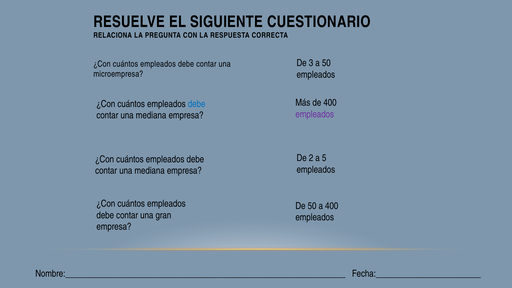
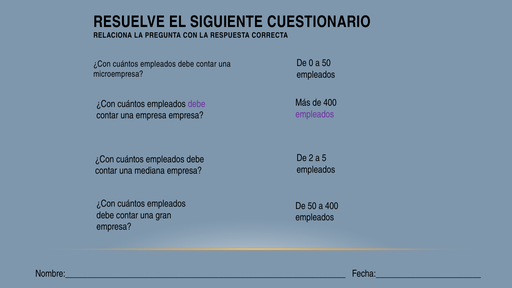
3: 3 -> 0
debe at (197, 104) colour: blue -> purple
mediana at (151, 115): mediana -> empresa
